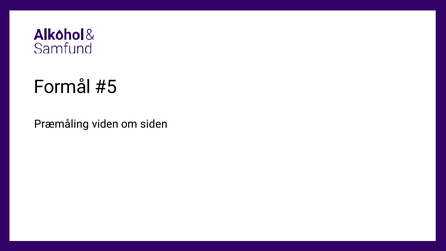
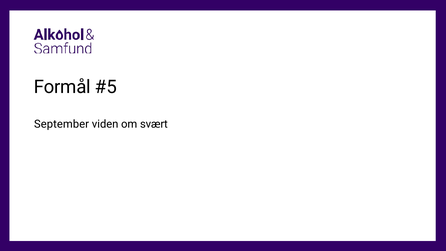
Præmåling: Præmåling -> September
siden: siden -> svært
